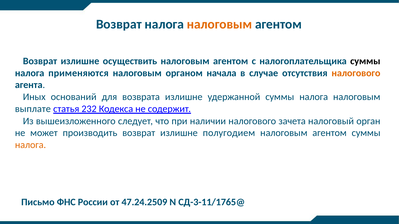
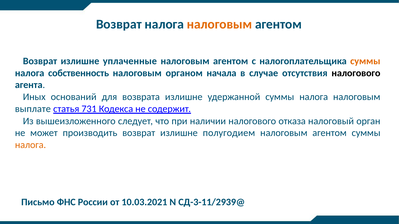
осуществить: осуществить -> уплаченные
суммы at (365, 61) colour: black -> orange
применяются: применяются -> собственность
налогового at (356, 73) colour: orange -> black
232: 232 -> 731
зачета: зачета -> отказа
47.24.2509: 47.24.2509 -> 10.03.2021
СД-3-11/1765@: СД-3-11/1765@ -> СД-3-11/2939@
